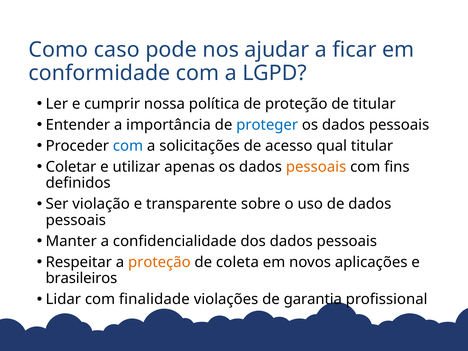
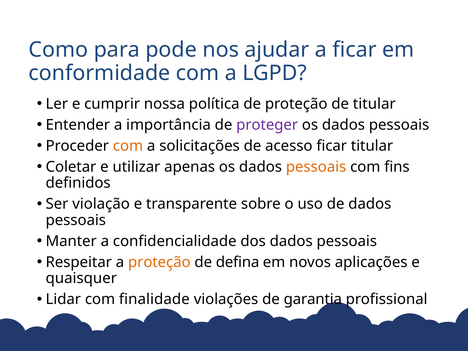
caso: caso -> para
proteger colour: blue -> purple
com at (128, 146) colour: blue -> orange
acesso qual: qual -> ficar
coleta: coleta -> defina
brasileiros: brasileiros -> quaisquer
